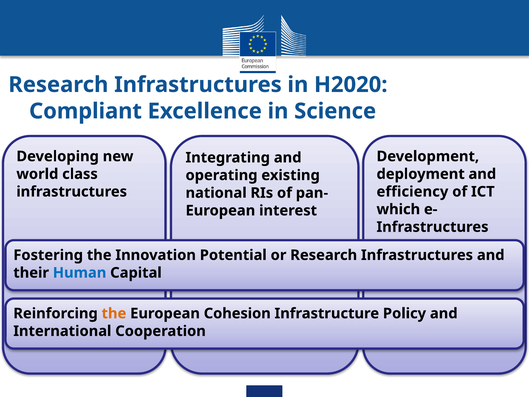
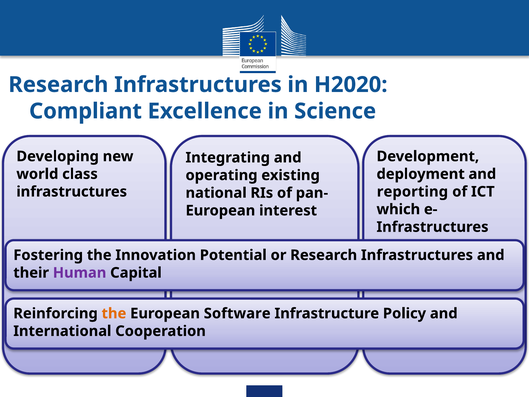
efficiency: efficiency -> reporting
Human colour: blue -> purple
Cohesion: Cohesion -> Software
